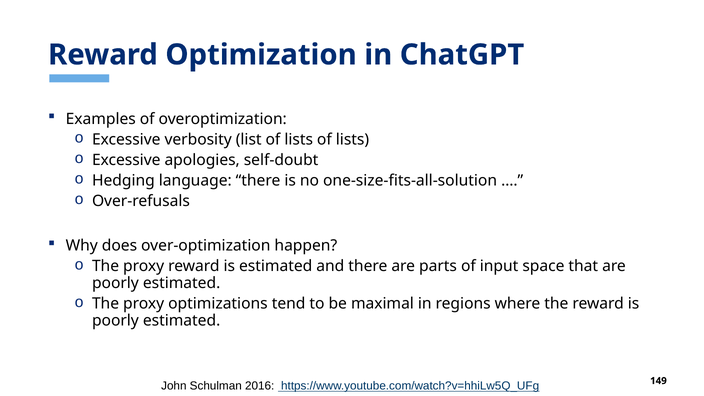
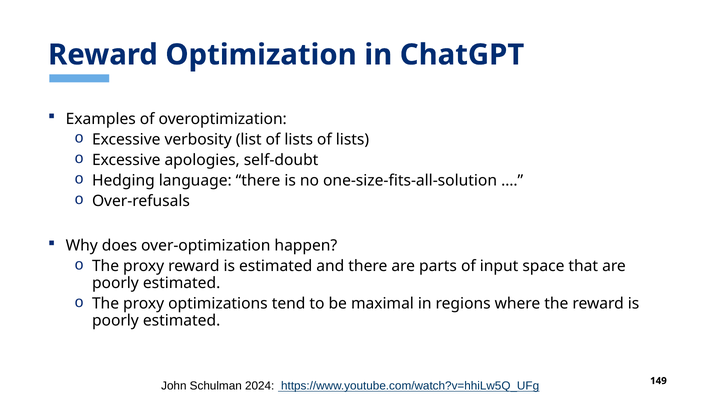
2016: 2016 -> 2024
